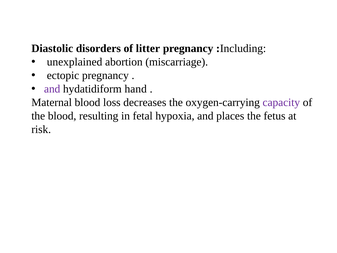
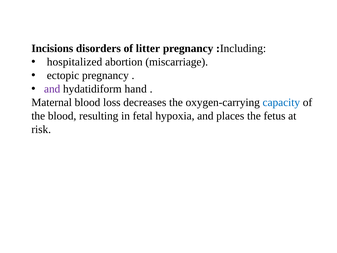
Diastolic: Diastolic -> Incisions
unexplained: unexplained -> hospitalized
capacity colour: purple -> blue
